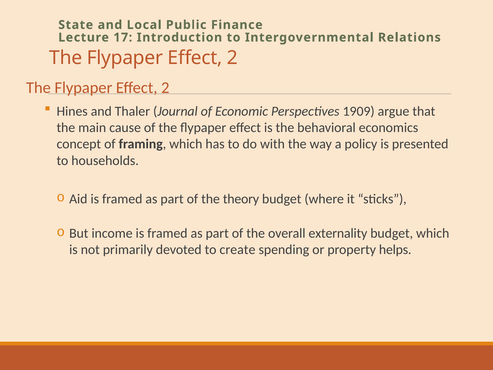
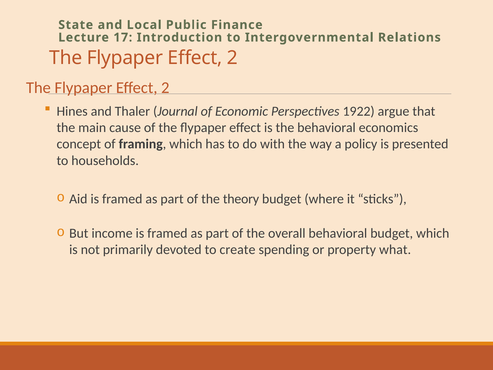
1909: 1909 -> 1922
overall externality: externality -> behavioral
helps: helps -> what
